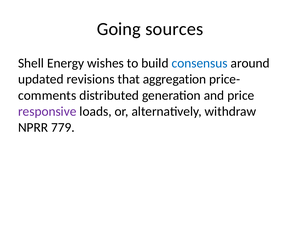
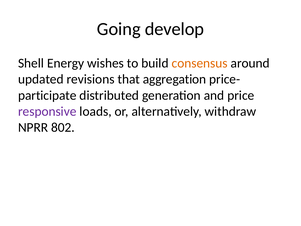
sources: sources -> develop
consensus colour: blue -> orange
comments: comments -> participate
779: 779 -> 802
